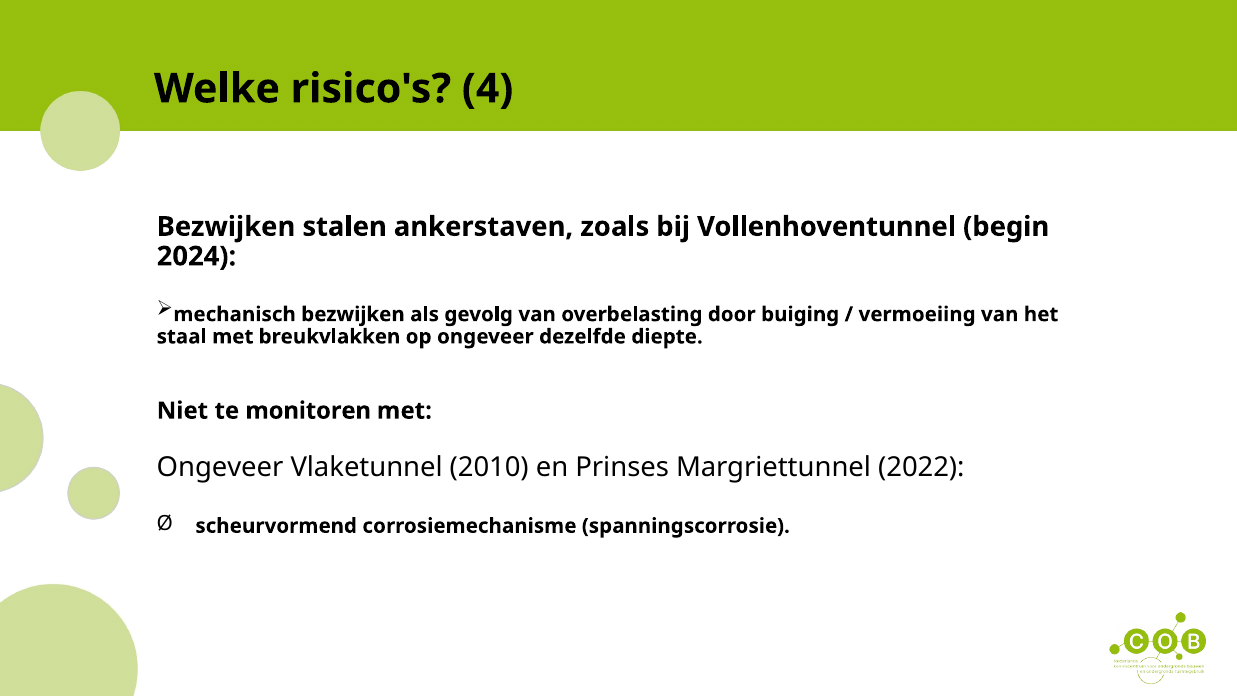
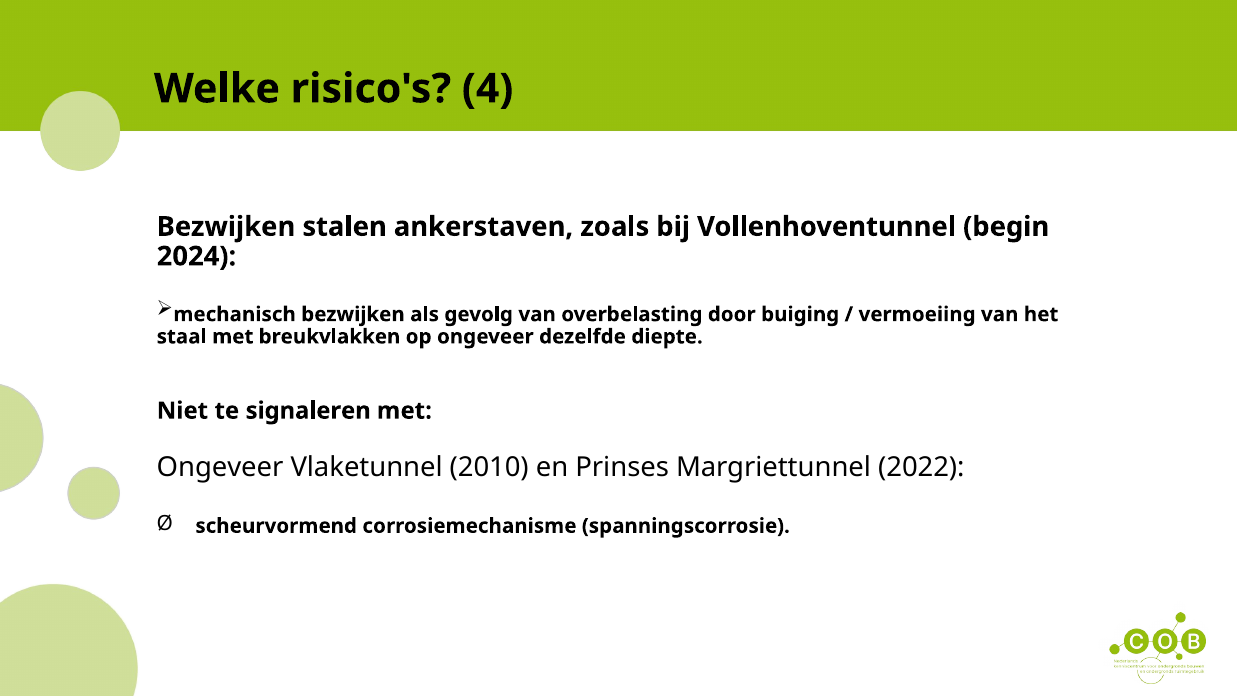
monitoren: monitoren -> signaleren
